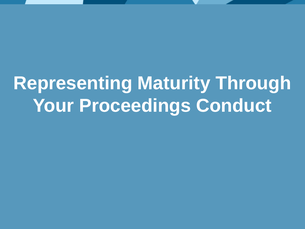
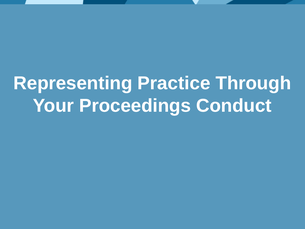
Maturity: Maturity -> Practice
